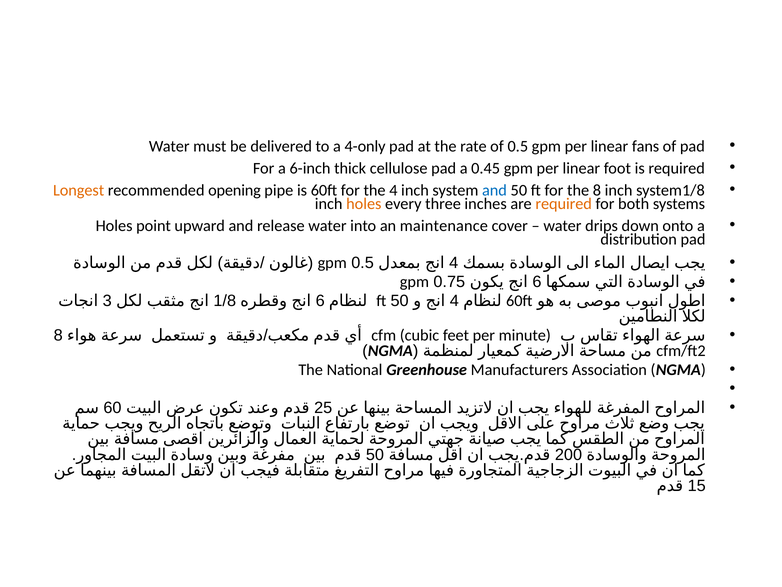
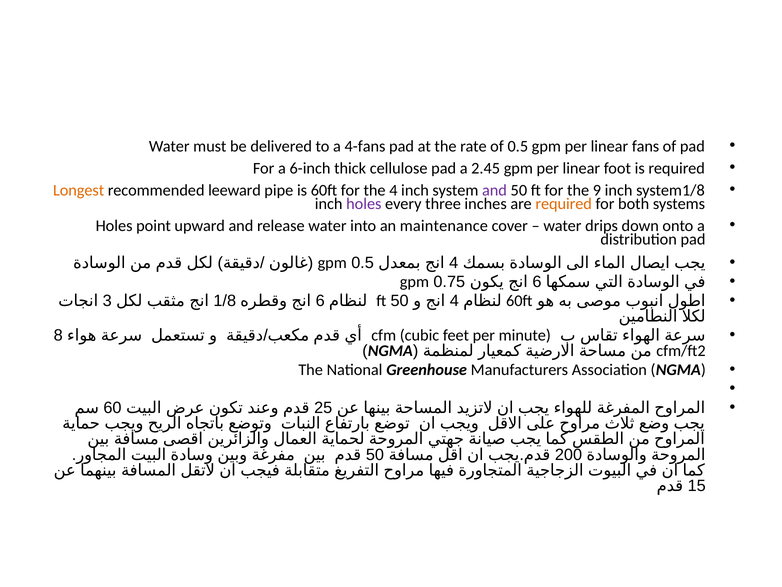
4-only: 4-only -> 4-fans
0.45: 0.45 -> 2.45
opening: opening -> leeward
and at (495, 190) colour: blue -> purple
the 8: 8 -> 9
holes at (364, 204) colour: orange -> purple
